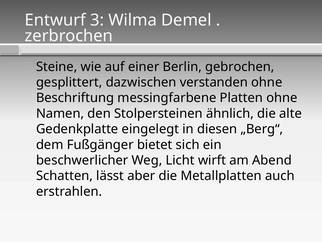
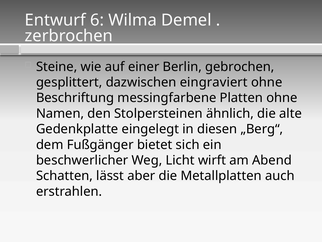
3: 3 -> 6
verstanden: verstanden -> eingraviert
